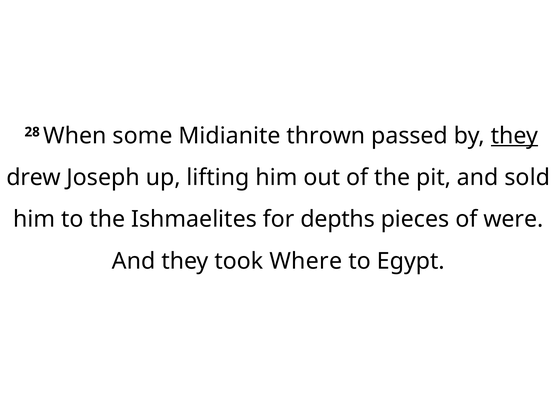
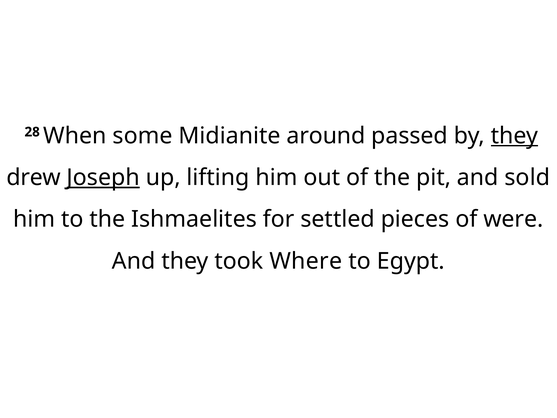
thrown: thrown -> around
Joseph underline: none -> present
depths: depths -> settled
